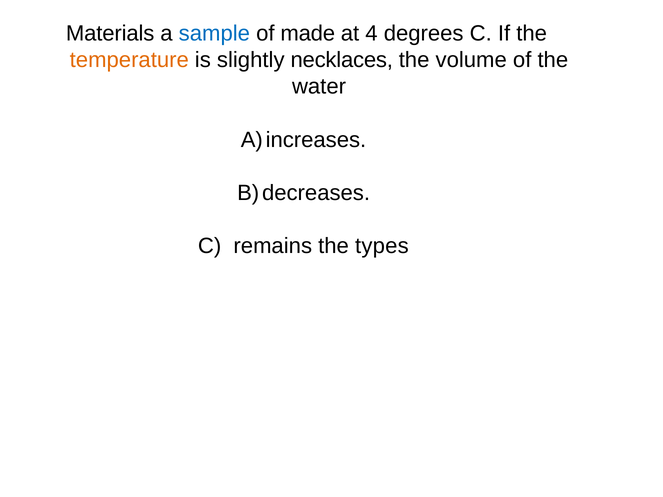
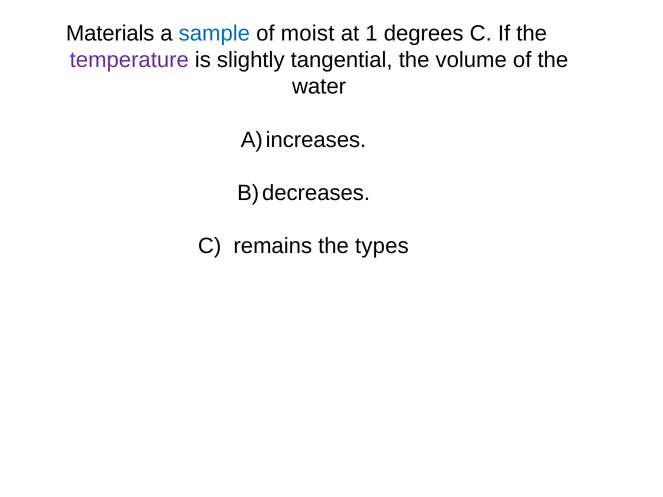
made: made -> moist
4: 4 -> 1
temperature colour: orange -> purple
necklaces: necklaces -> tangential
